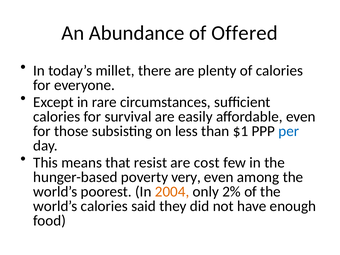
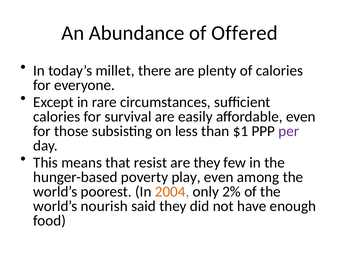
per colour: blue -> purple
are cost: cost -> they
very: very -> play
world’s calories: calories -> nourish
